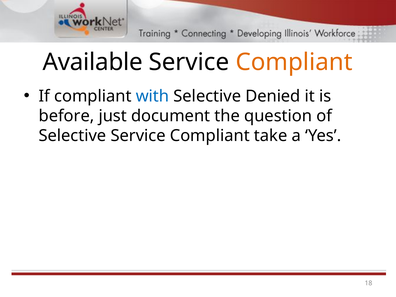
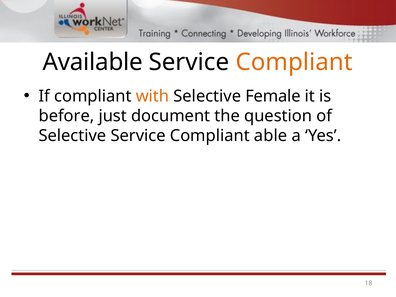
with colour: blue -> orange
Denied: Denied -> Female
take: take -> able
